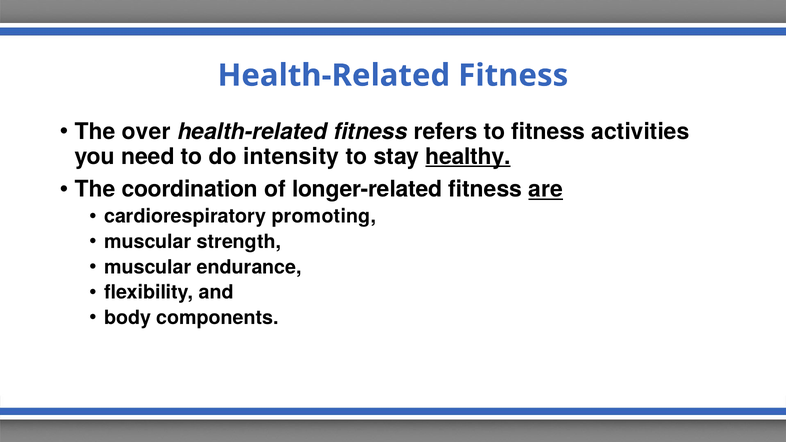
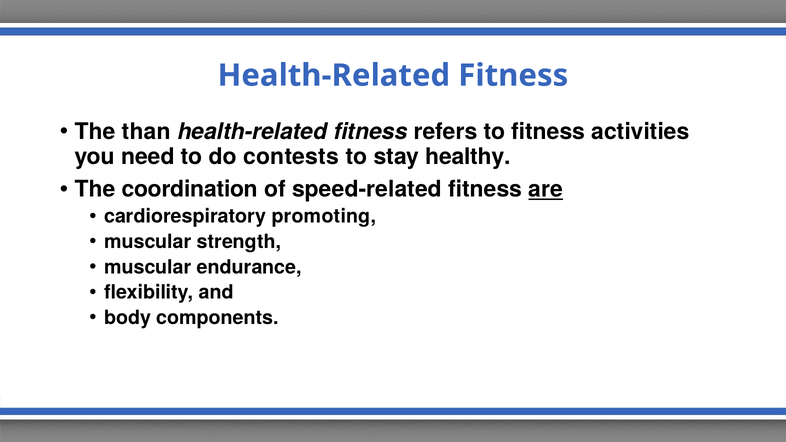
over: over -> than
intensity: intensity -> contests
healthy underline: present -> none
longer-related: longer-related -> speed-related
